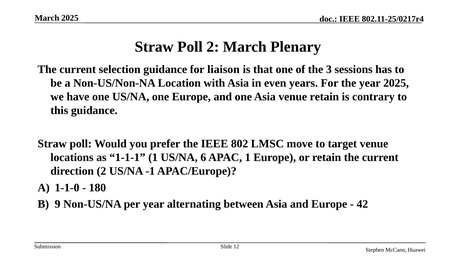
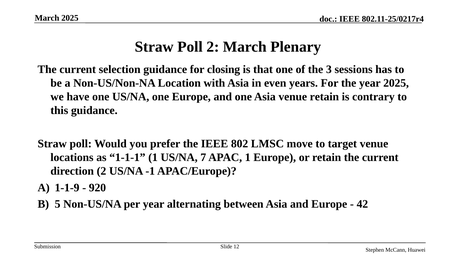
liaison: liaison -> closing
6: 6 -> 7
1-1-0: 1-1-0 -> 1-1-9
180: 180 -> 920
9: 9 -> 5
